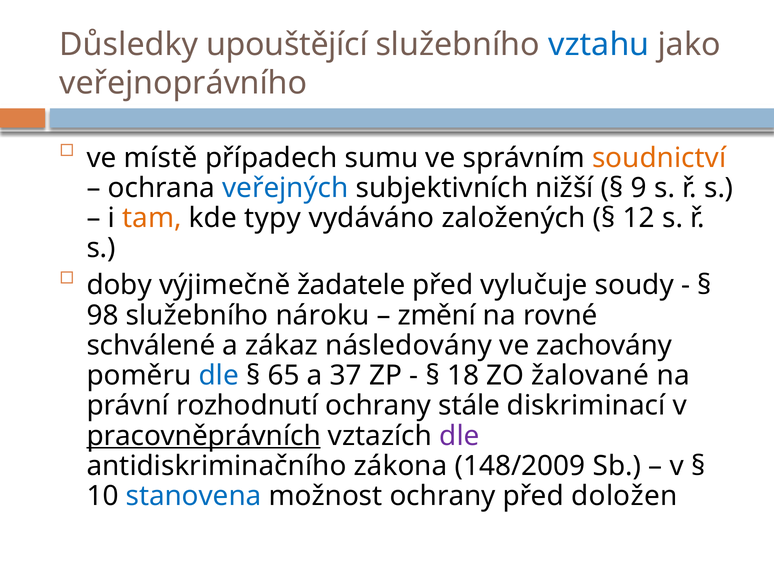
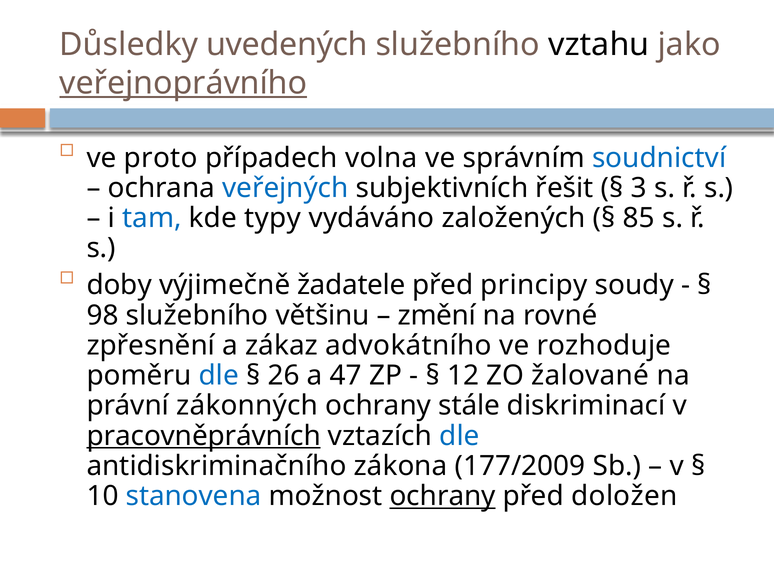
upouštějící: upouštějící -> uvedených
vztahu colour: blue -> black
veřejnoprávního underline: none -> present
místě: místě -> proto
sumu: sumu -> volna
soudnictví colour: orange -> blue
nižší: nižší -> řešit
9: 9 -> 3
tam colour: orange -> blue
12: 12 -> 85
vylučuje: vylučuje -> principy
nároku: nároku -> většinu
schválené: schválené -> zpřesnění
následovány: následovány -> advokátního
zachovány: zachovány -> rozhoduje
65: 65 -> 26
37: 37 -> 47
18: 18 -> 12
rozhodnutí: rozhodnutí -> zákonných
dle at (459, 436) colour: purple -> blue
148/2009: 148/2009 -> 177/2009
ochrany at (443, 497) underline: none -> present
